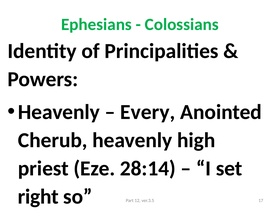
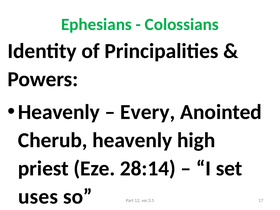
right: right -> uses
